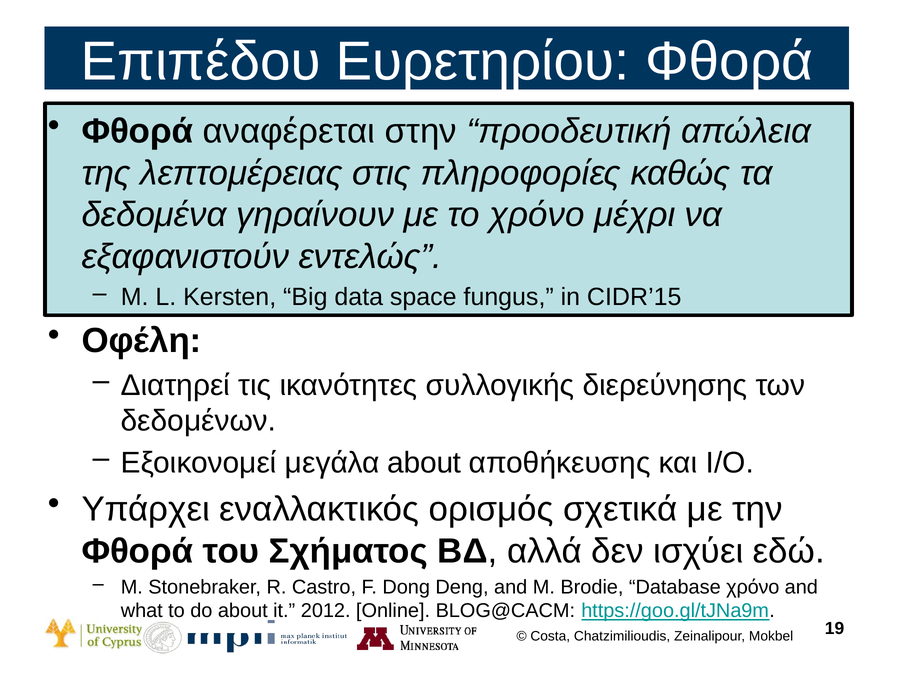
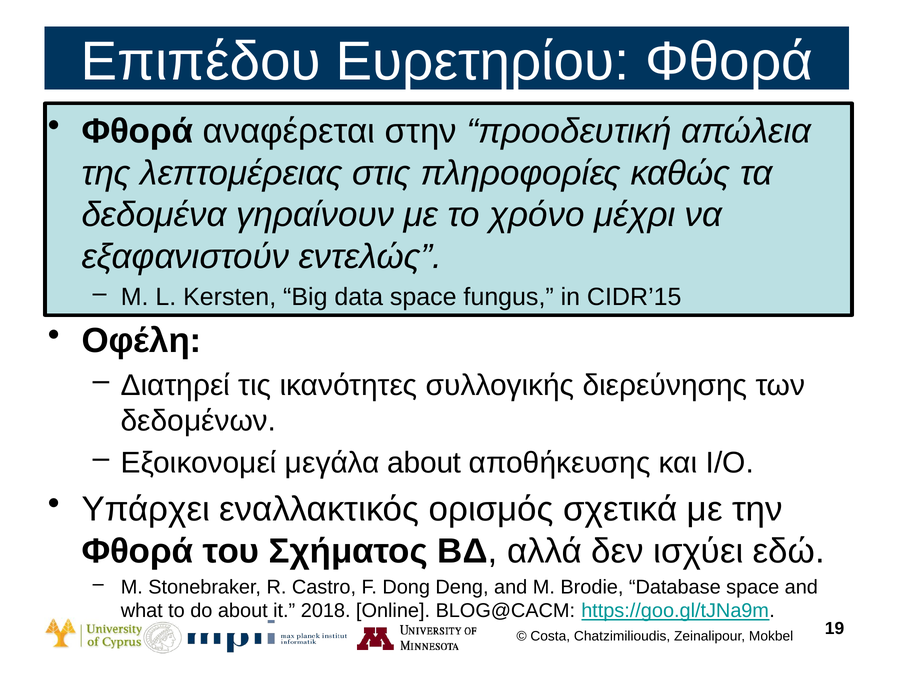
Database χρόνο: χρόνο -> space
2012: 2012 -> 2018
